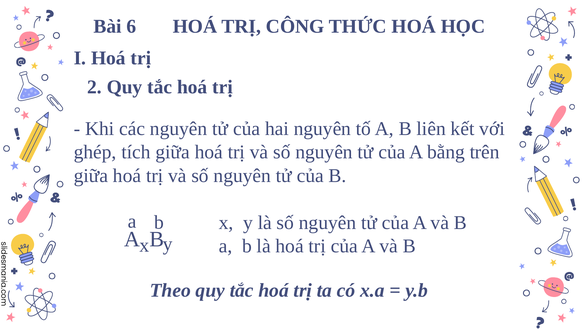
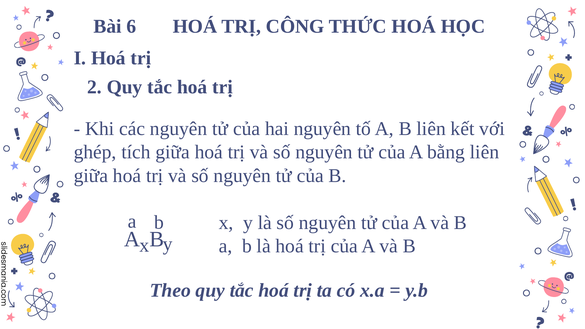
bằng trên: trên -> liên
